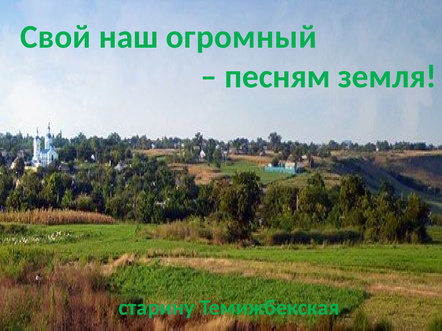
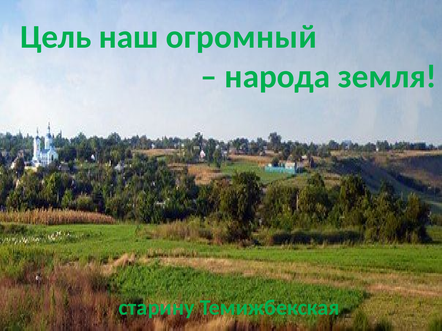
Свой: Свой -> Цель
песням: песням -> народа
